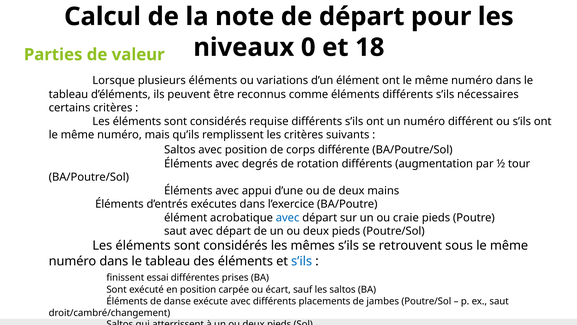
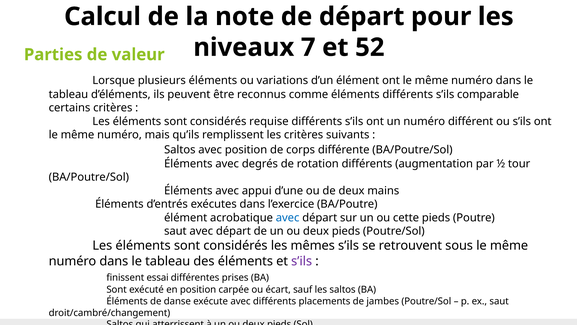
0: 0 -> 7
18: 18 -> 52
nécessaires: nécessaires -> comparable
craie: craie -> cette
s’ils at (302, 261) colour: blue -> purple
